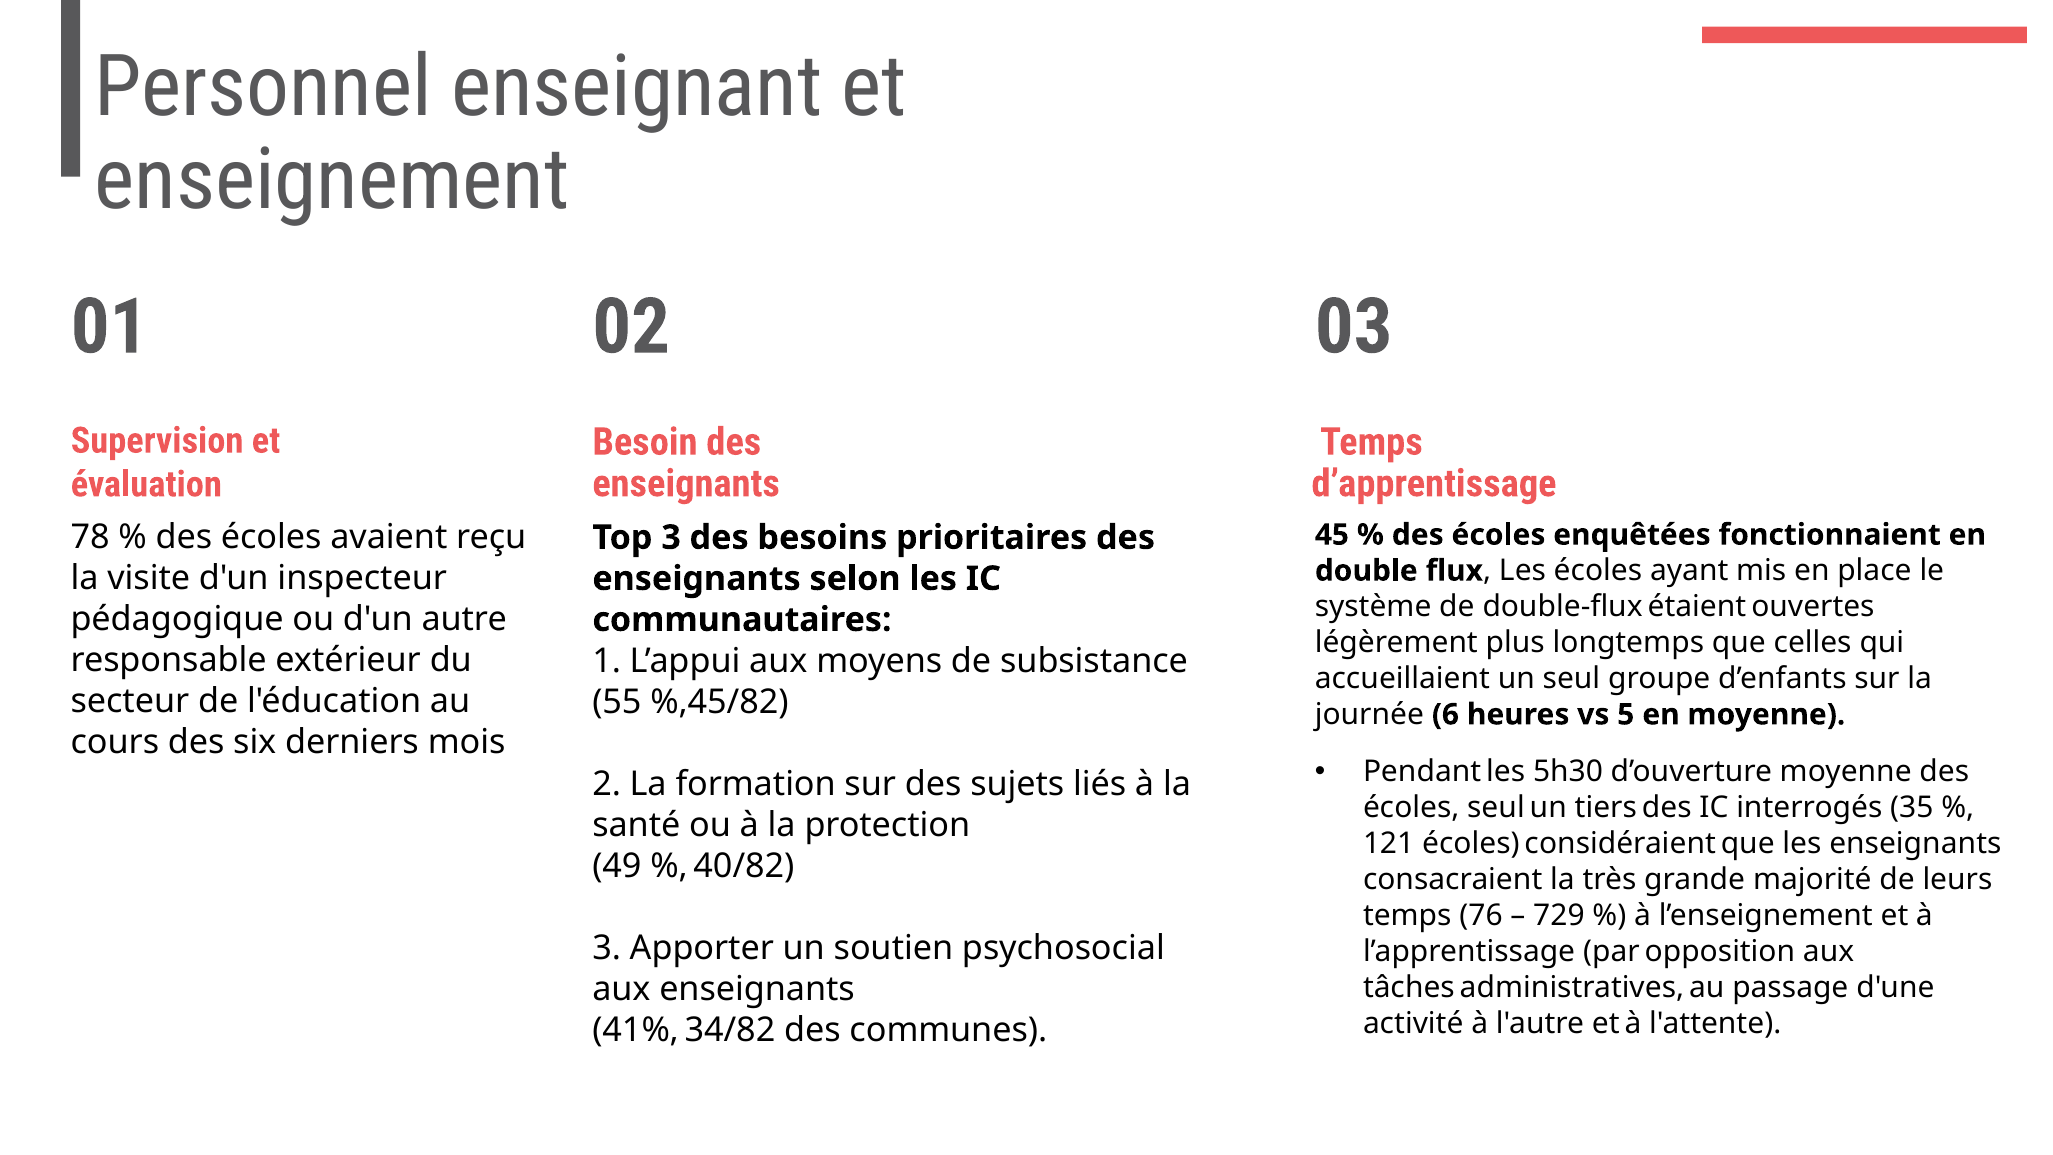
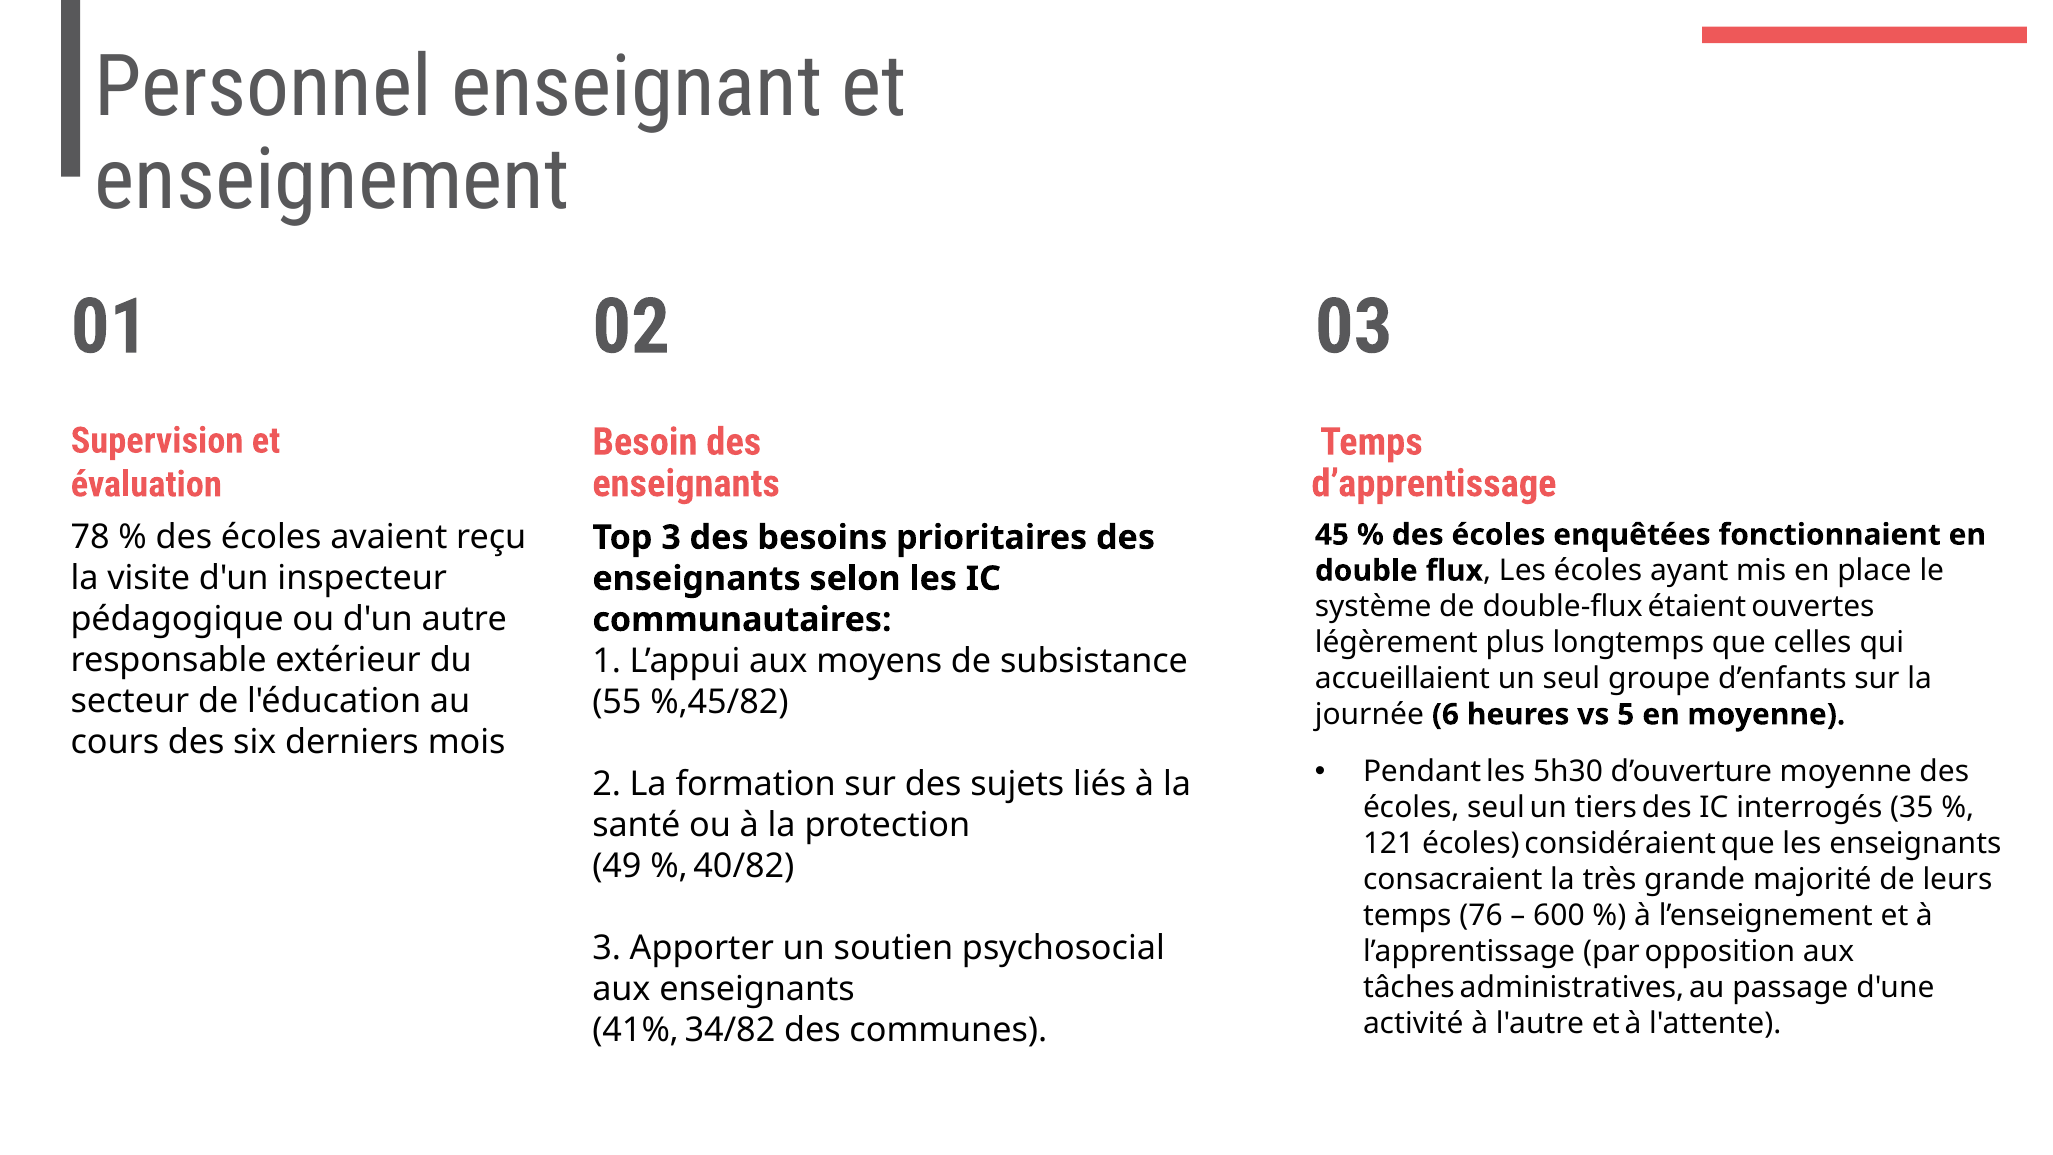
729: 729 -> 600
